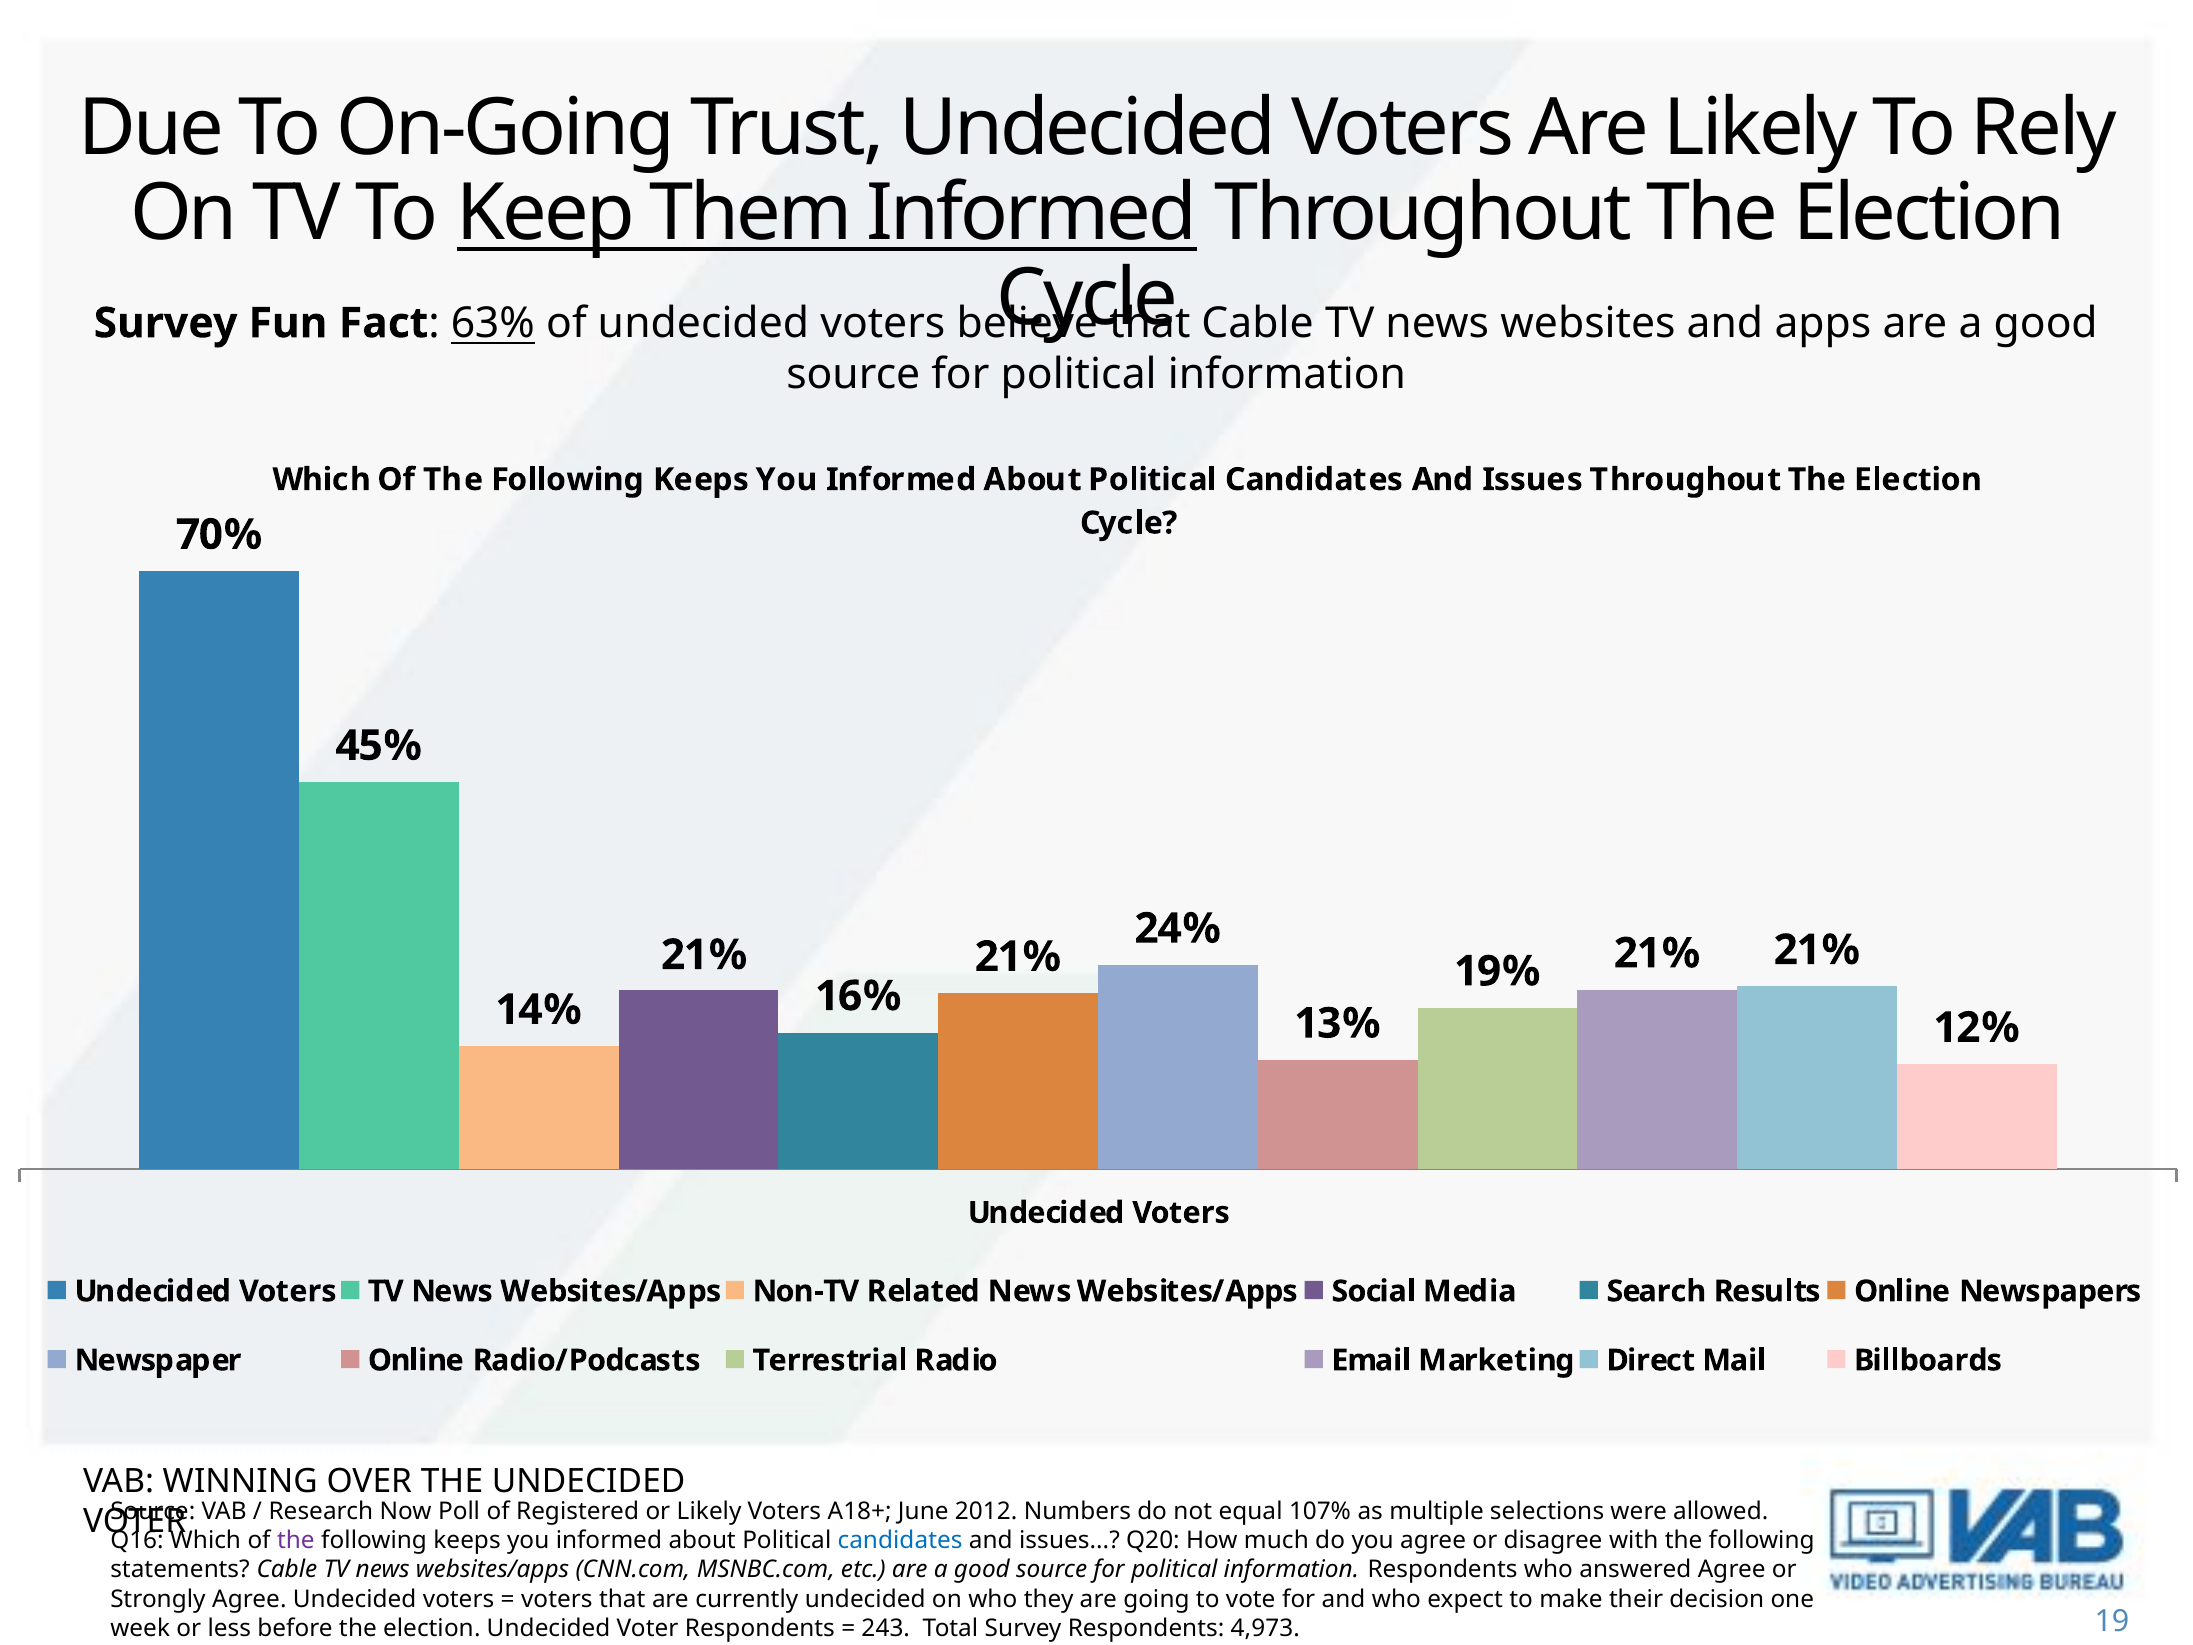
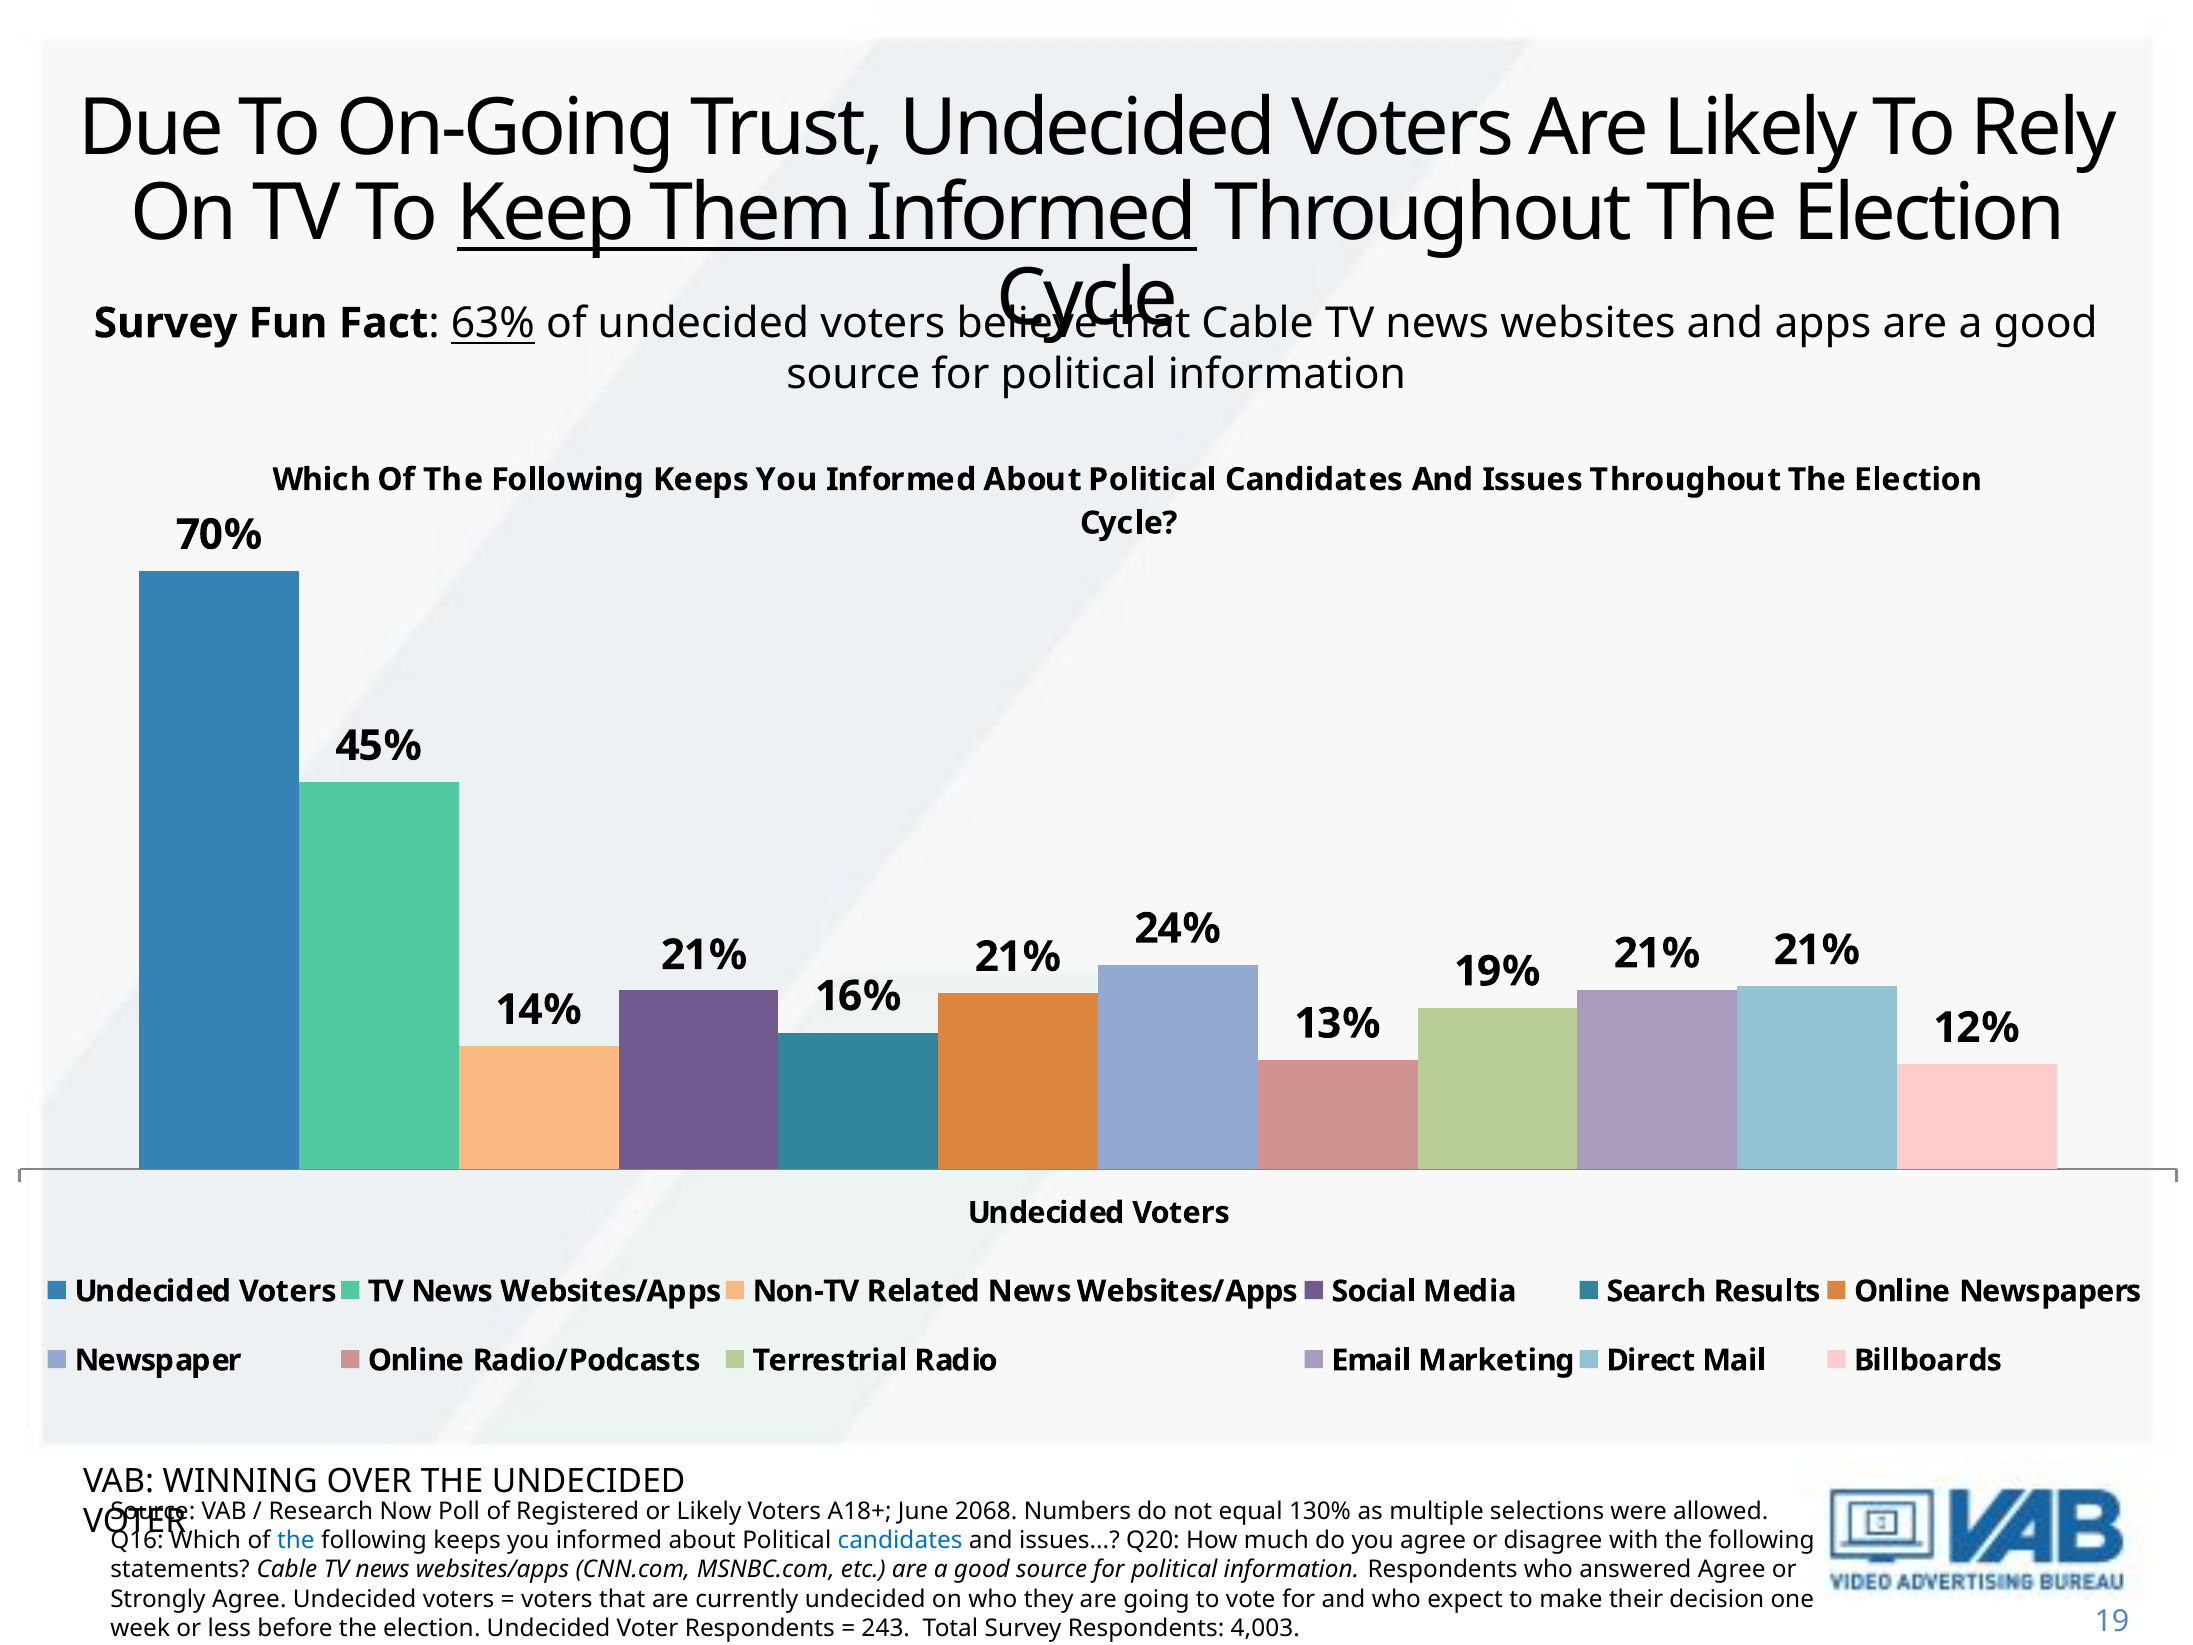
2012: 2012 -> 2068
107%: 107% -> 130%
the at (296, 1540) colour: purple -> blue
4,973: 4,973 -> 4,003
